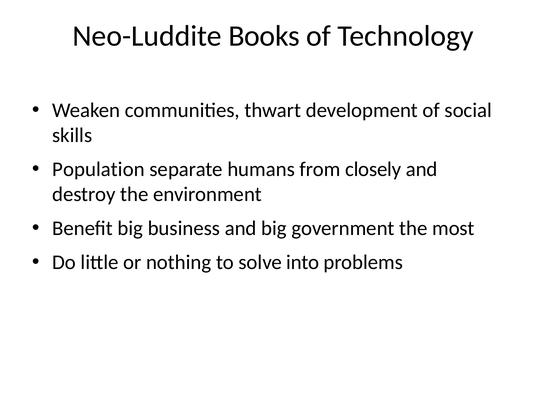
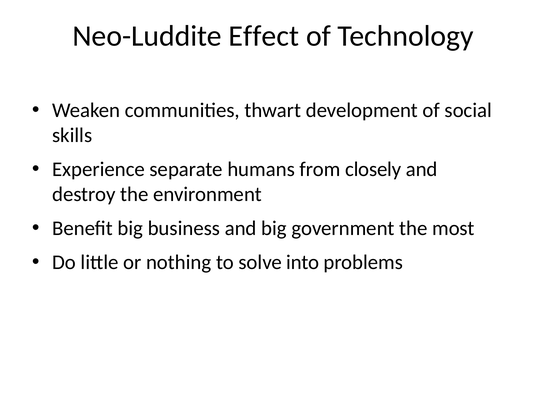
Books: Books -> Effect
Population: Population -> Experience
